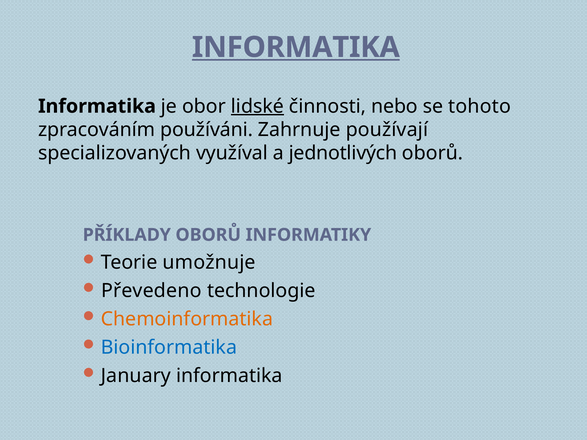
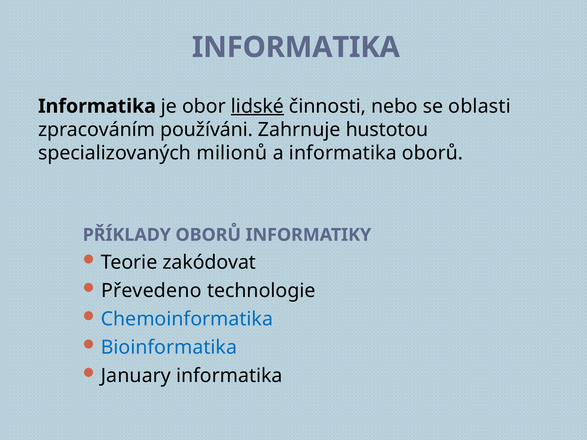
INFORMATIKA at (296, 47) underline: present -> none
tohoto: tohoto -> oblasti
používají: používají -> hustotou
využíval: využíval -> milionů
a jednotlivých: jednotlivých -> informatika
umožnuje: umožnuje -> zakódovat
Chemoinformatika colour: orange -> blue
